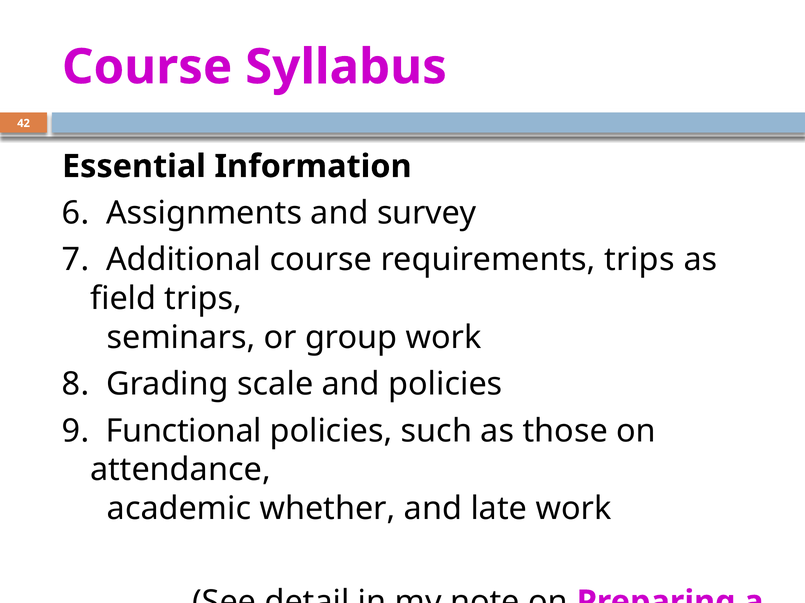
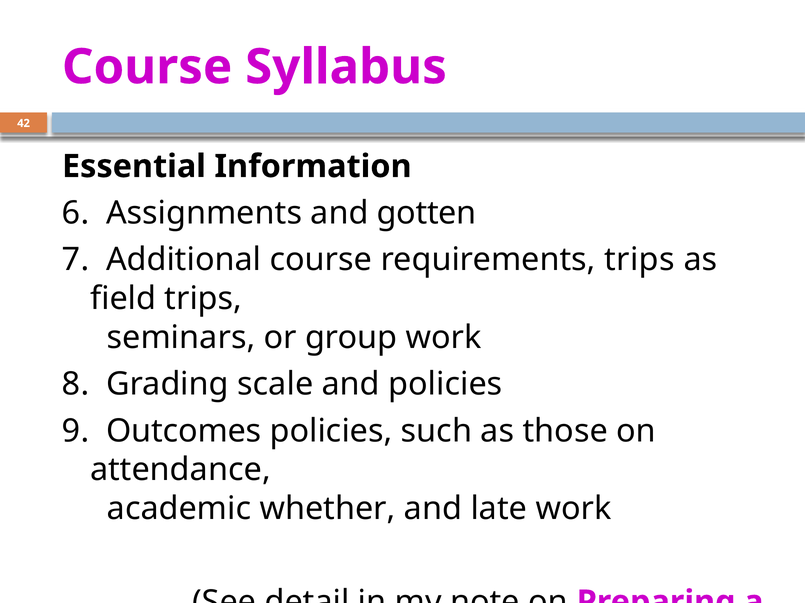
survey: survey -> gotten
Functional: Functional -> Outcomes
